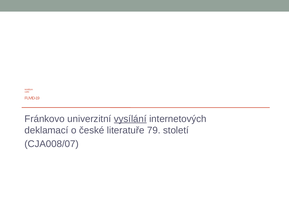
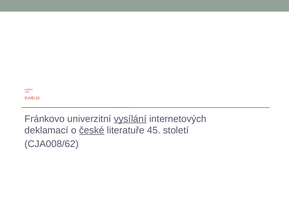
české underline: none -> present
79: 79 -> 45
CJA008/07: CJA008/07 -> CJA008/62
